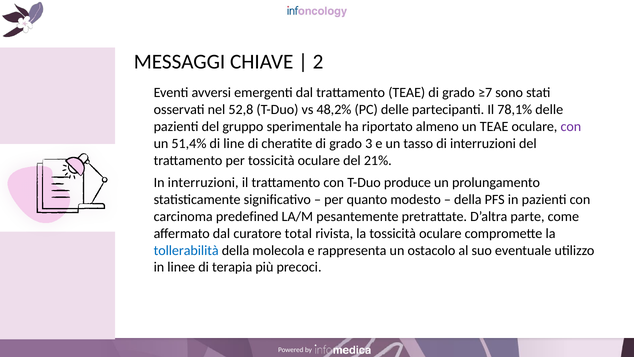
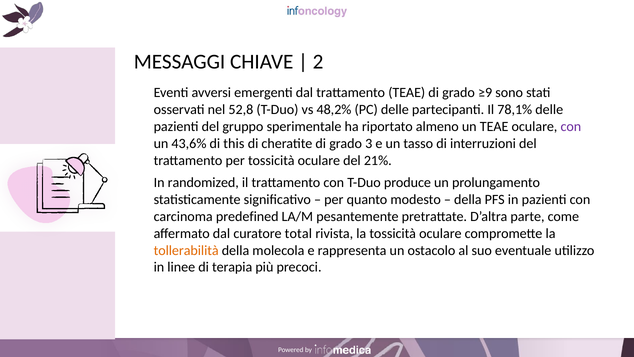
≥7: ≥7 -> ≥9
51,4%: 51,4% -> 43,6%
line: line -> this
interruzioni at (203, 183): interruzioni -> randomized
tollerabilità colour: blue -> orange
